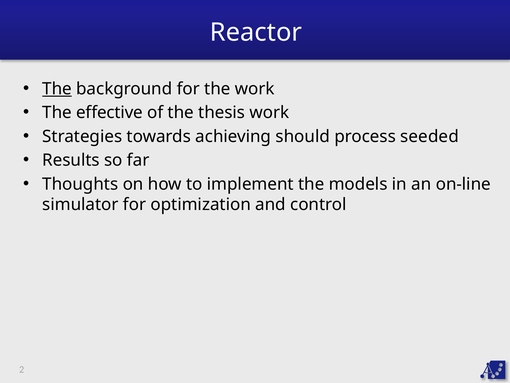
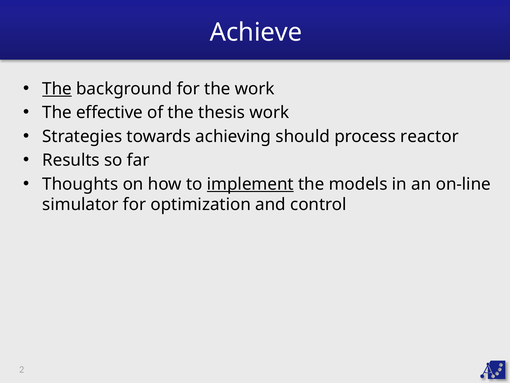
Reactor: Reactor -> Achieve
seeded: seeded -> reactor
implement underline: none -> present
